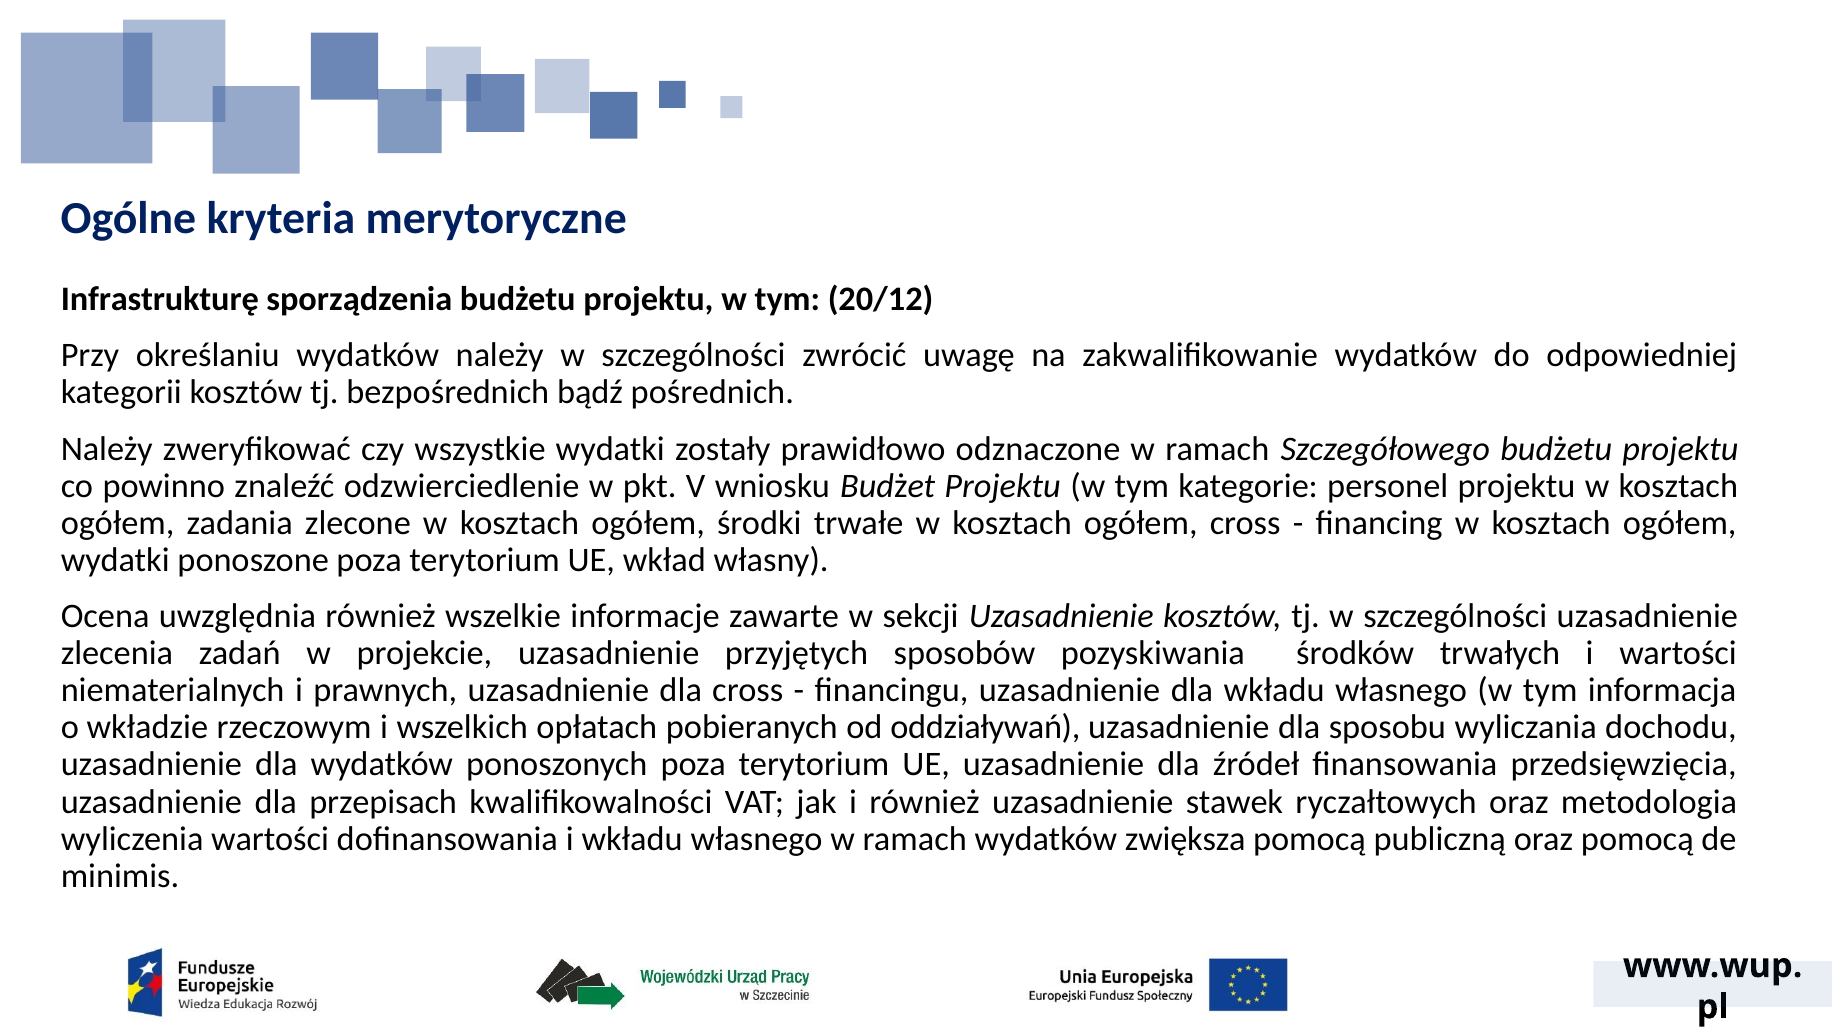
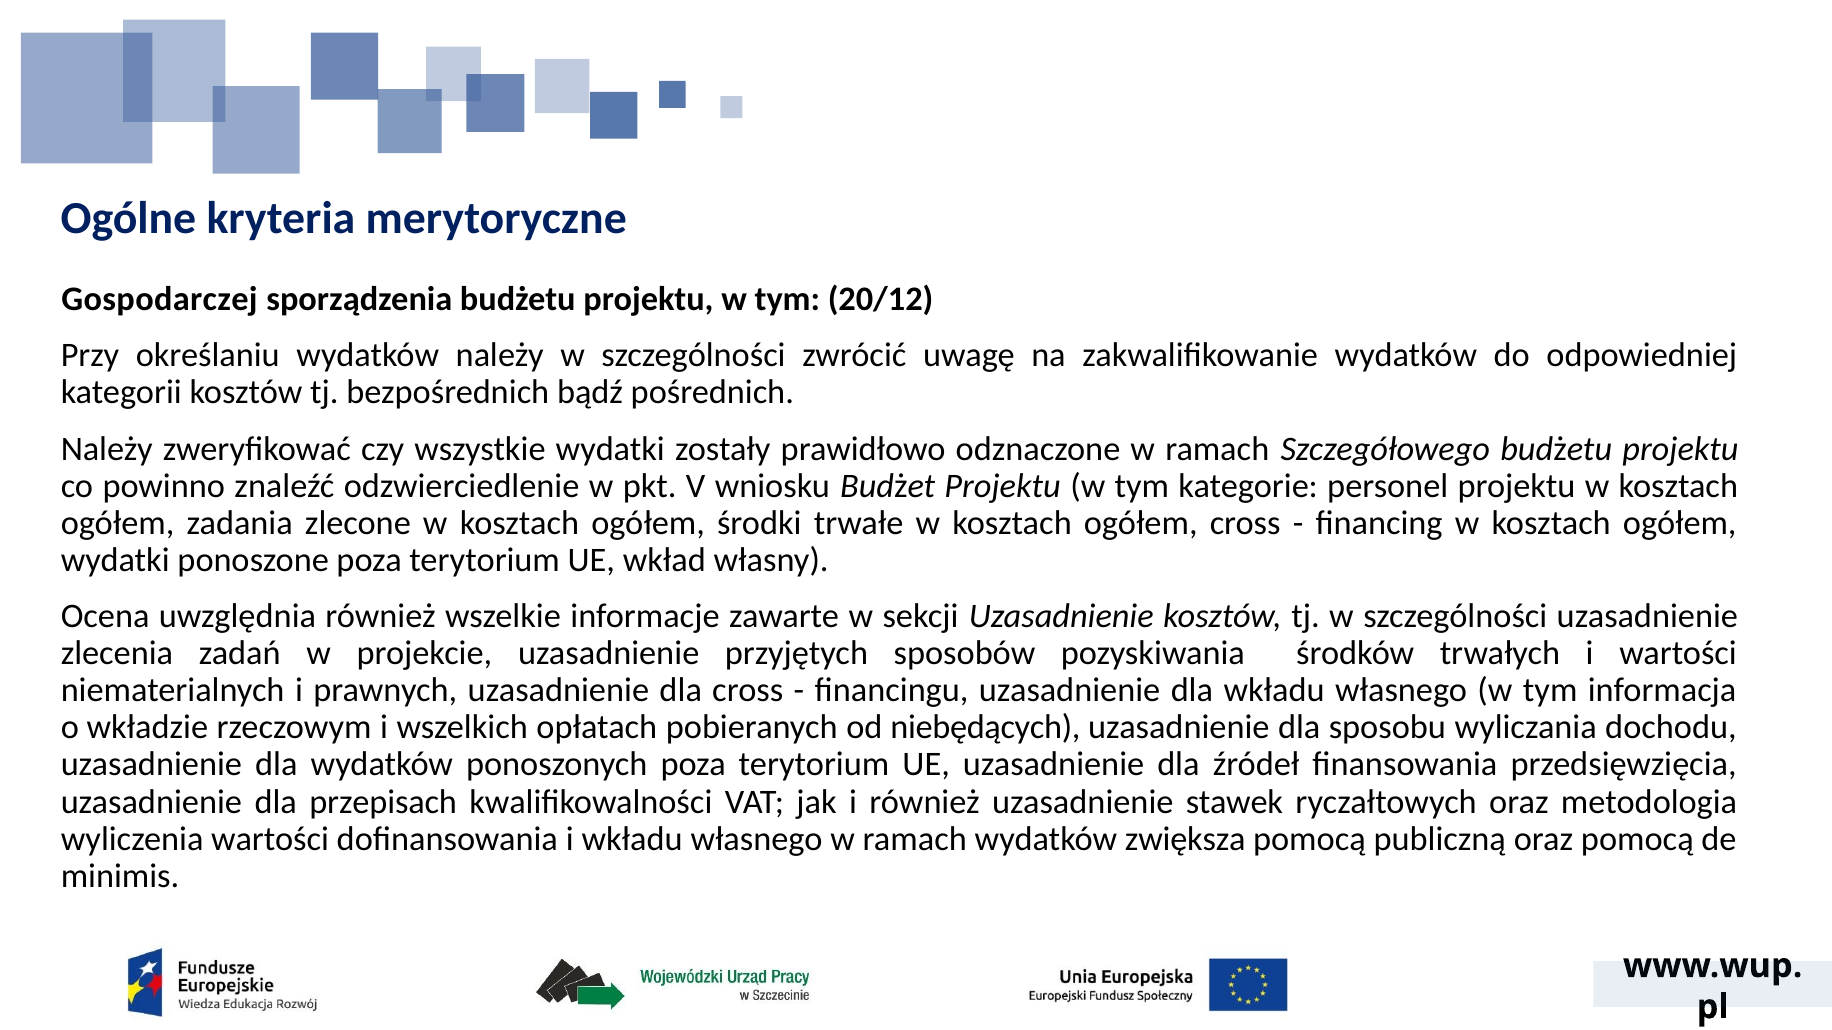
Infrastrukturę: Infrastrukturę -> Gospodarczej
oddziaływań: oddziaływań -> niebędących
